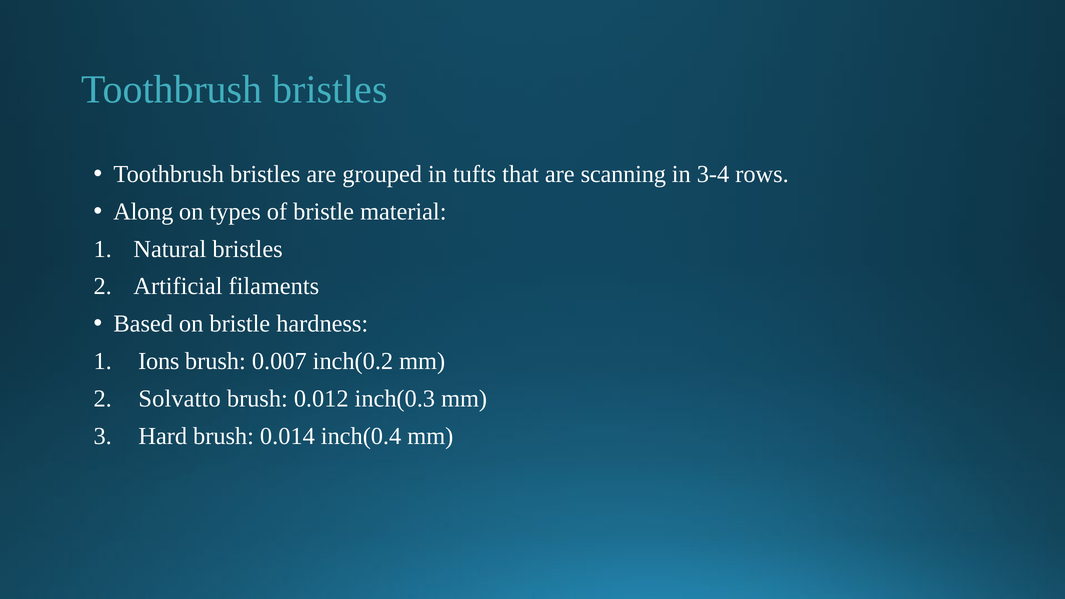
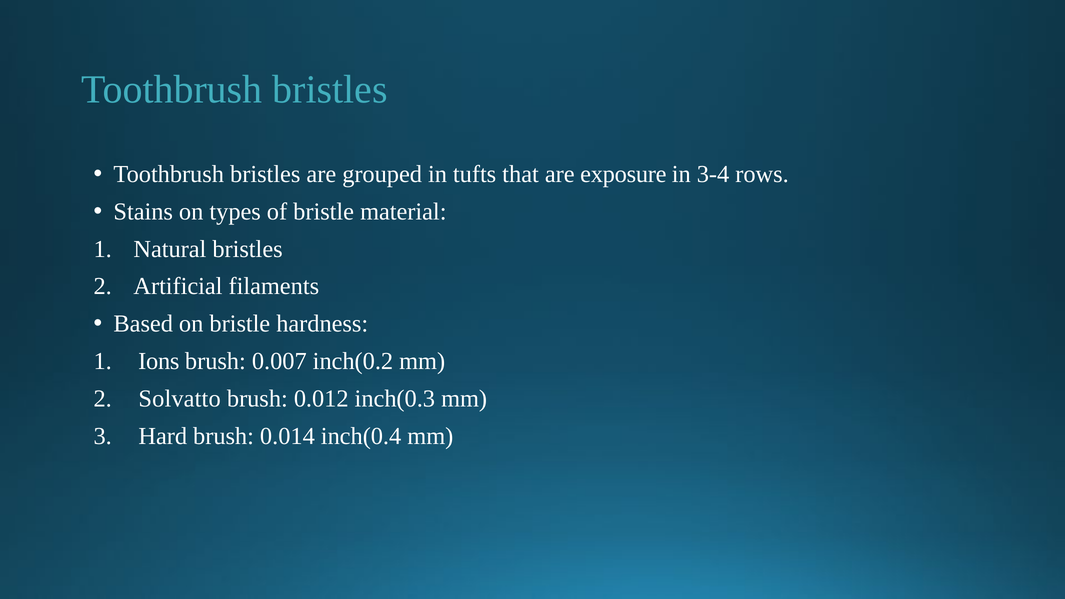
scanning: scanning -> exposure
Along: Along -> Stains
